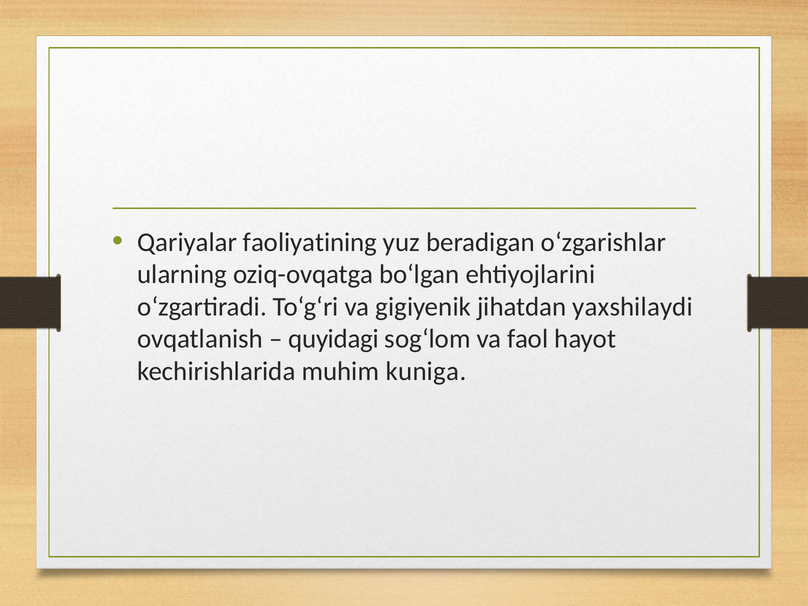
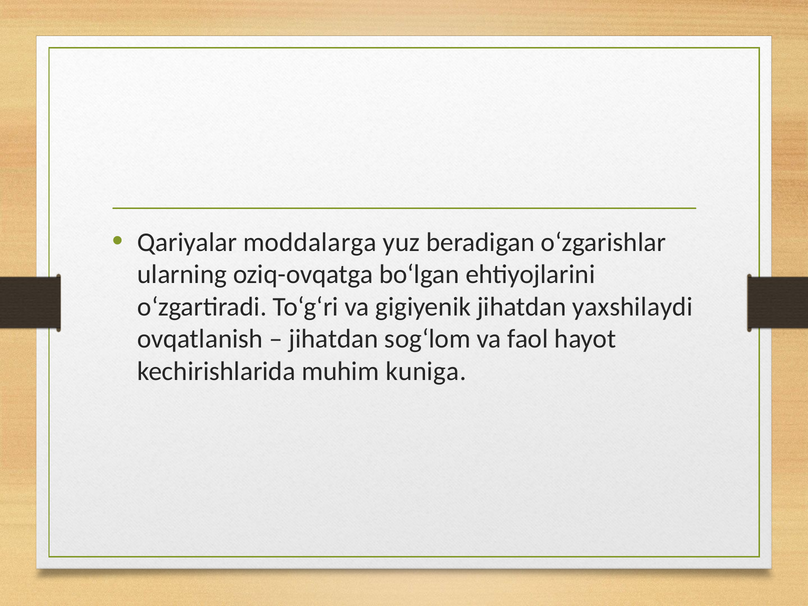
faoliyatining: faoliyatining -> moddalarga
quyidagi at (334, 339): quyidagi -> jihatdan
